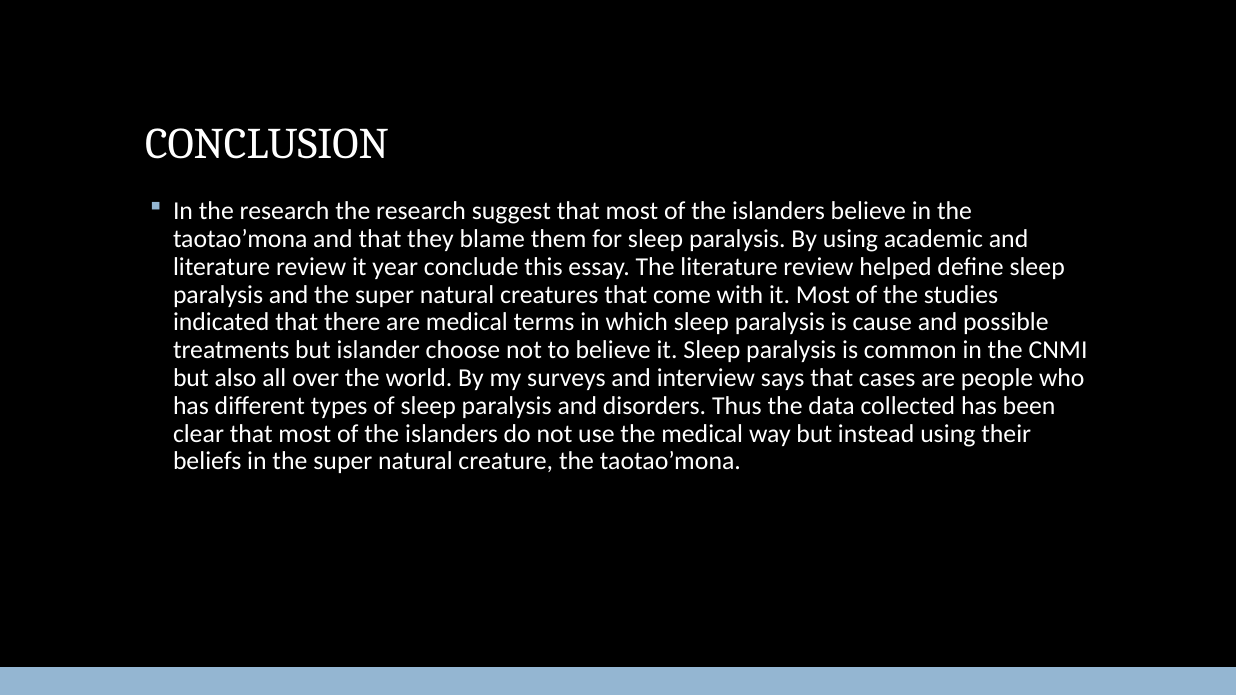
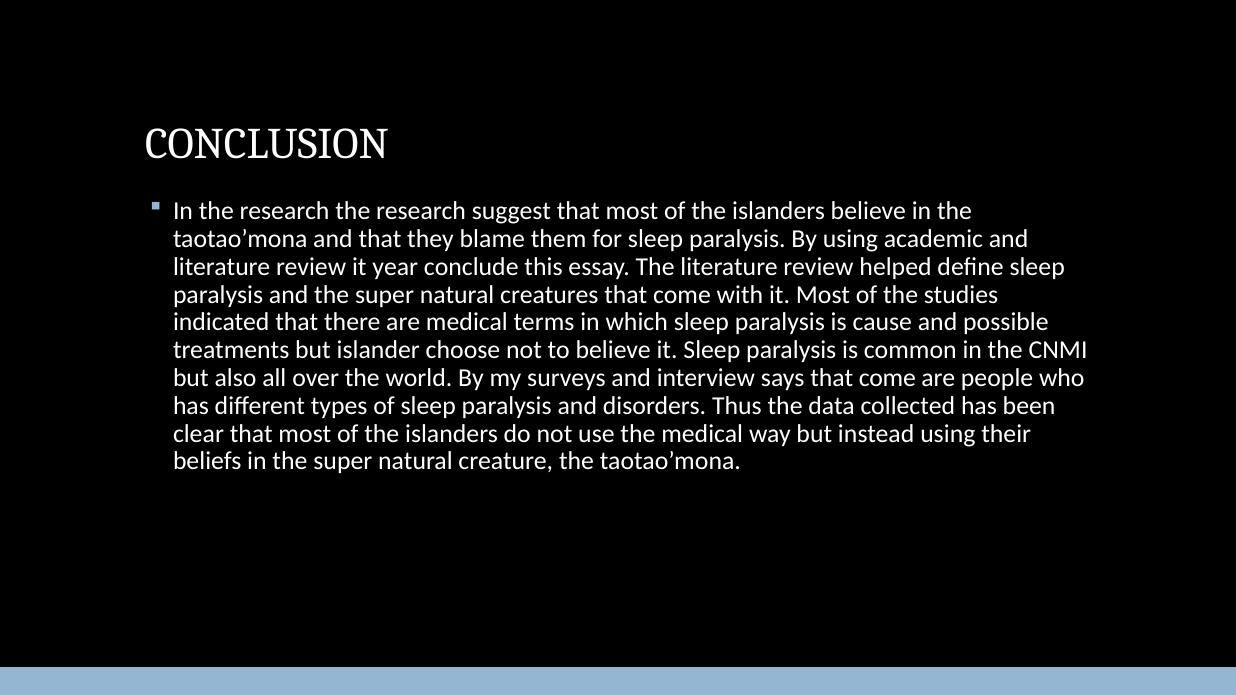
says that cases: cases -> come
